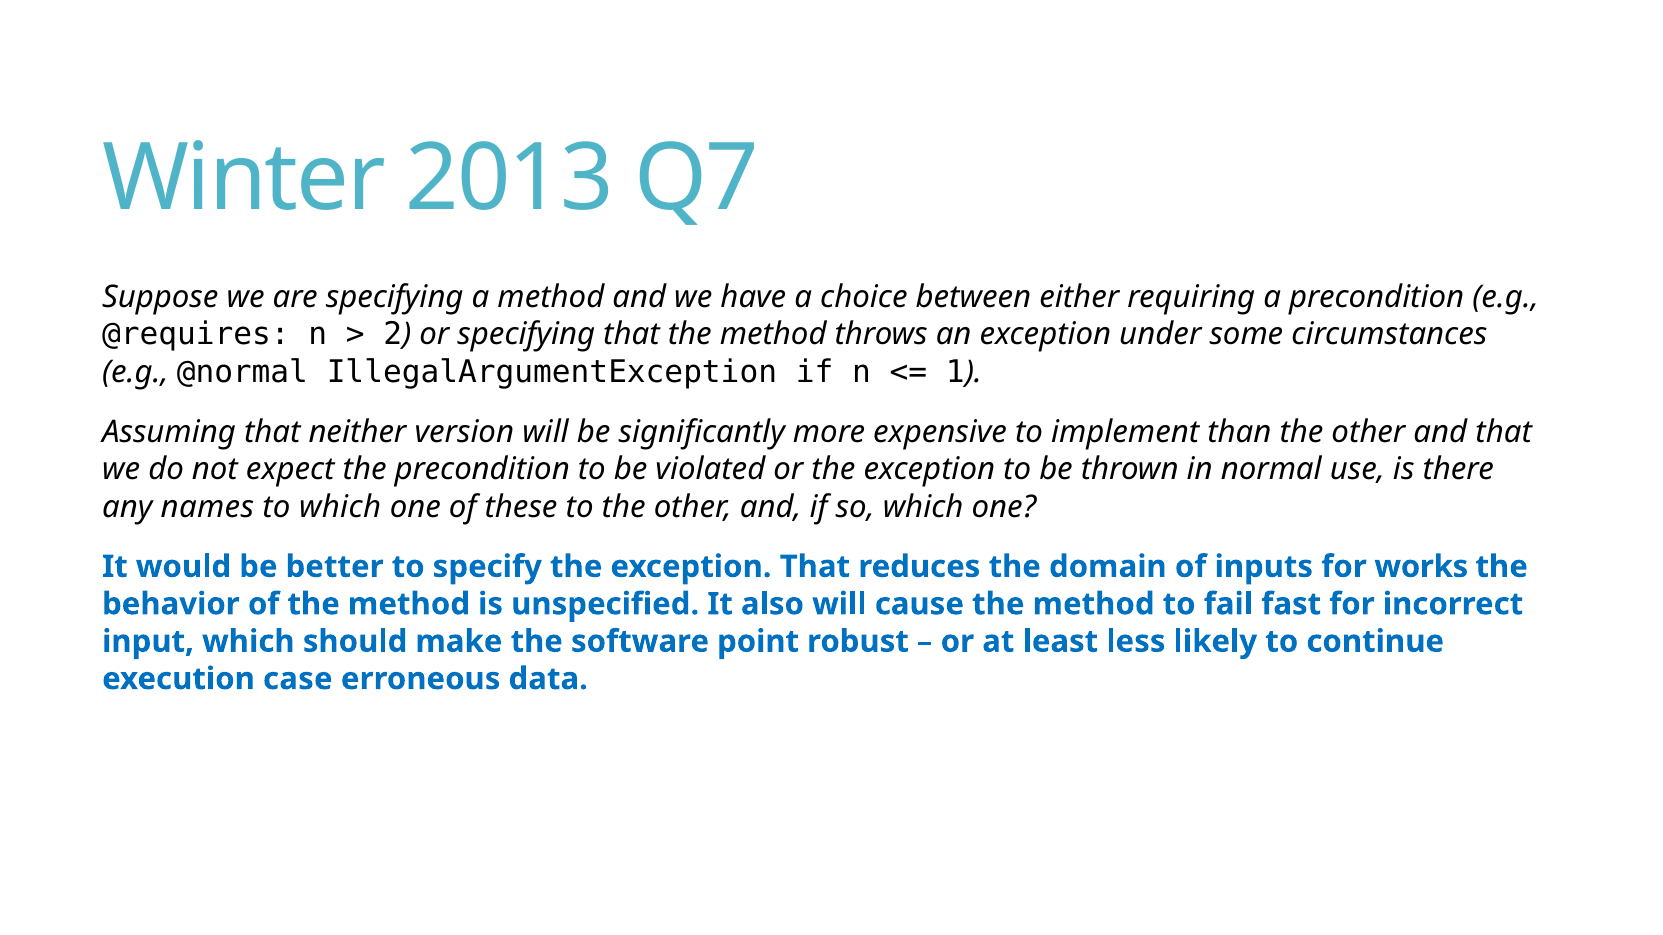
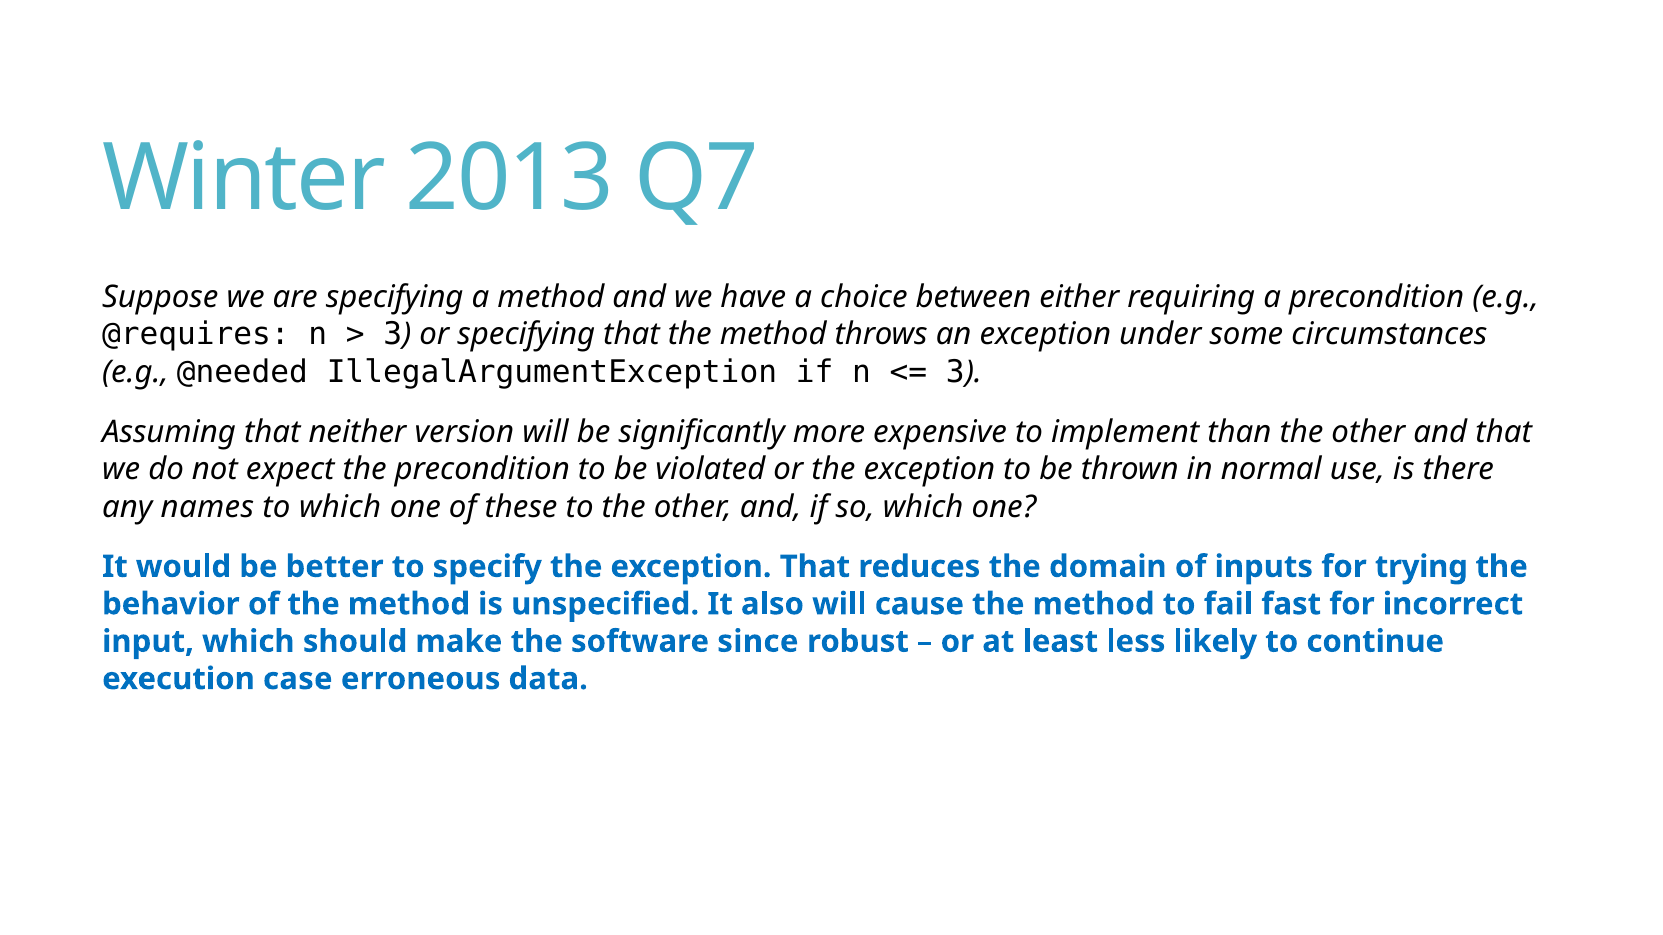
2 at (393, 335): 2 -> 3
@normal: @normal -> @needed
1 at (955, 372): 1 -> 3
works: works -> trying
point: point -> since
